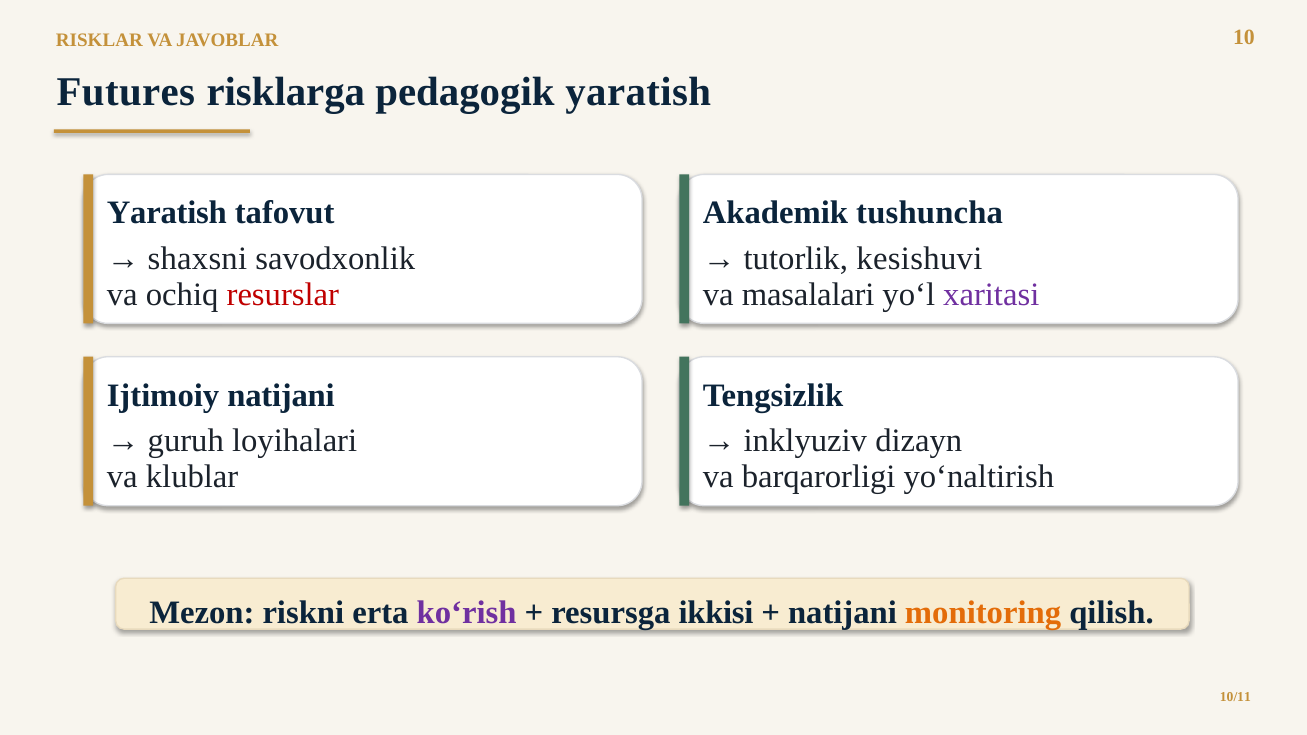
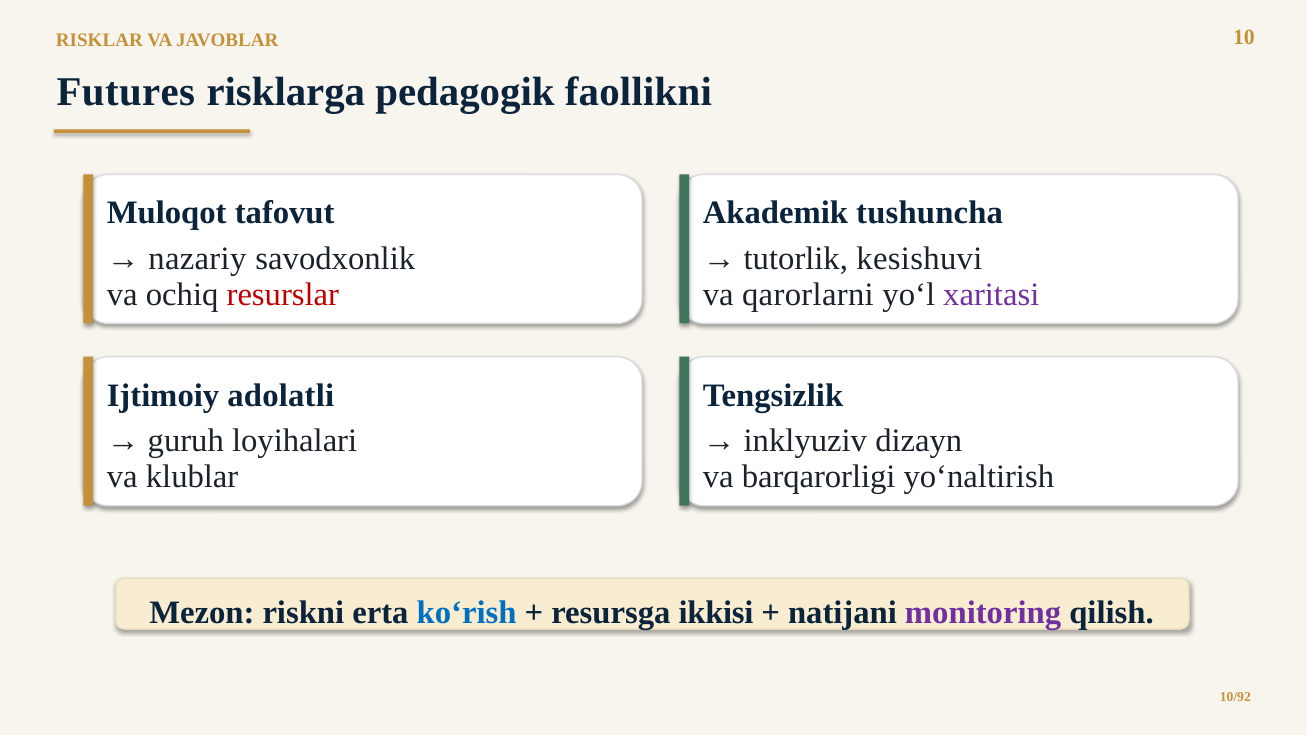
pedagogik yaratish: yaratish -> faollikni
Yaratish at (167, 213): Yaratish -> Muloqot
shaxsni: shaxsni -> nazariy
masalalari: masalalari -> qarorlarni
Ijtimoiy natijani: natijani -> adolatli
ko‘rish colour: purple -> blue
monitoring colour: orange -> purple
10/11: 10/11 -> 10/92
